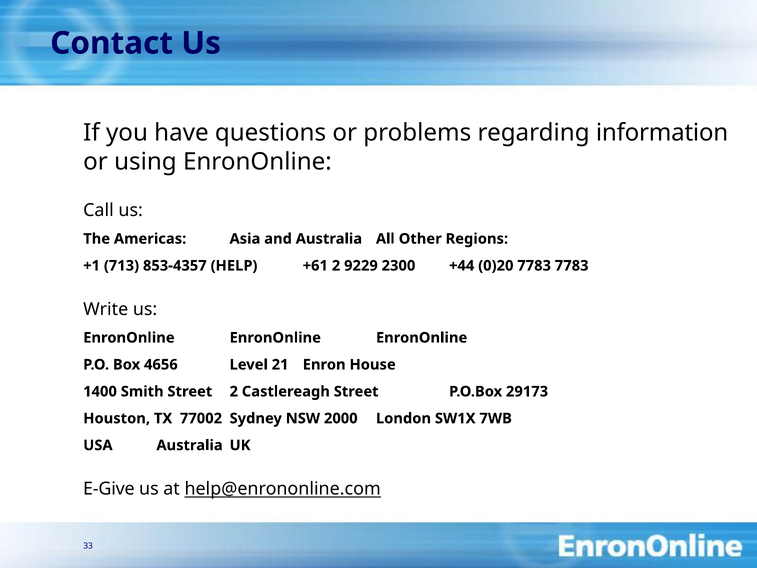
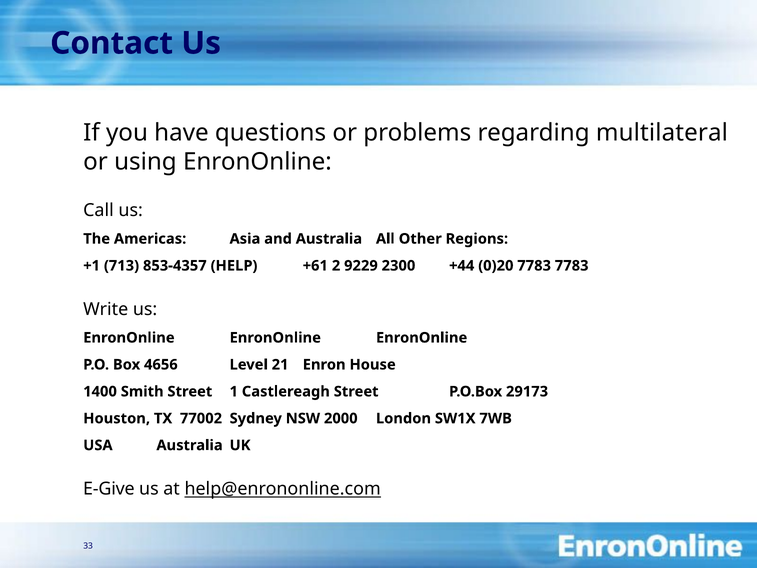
information: information -> multilateral
Street 2: 2 -> 1
